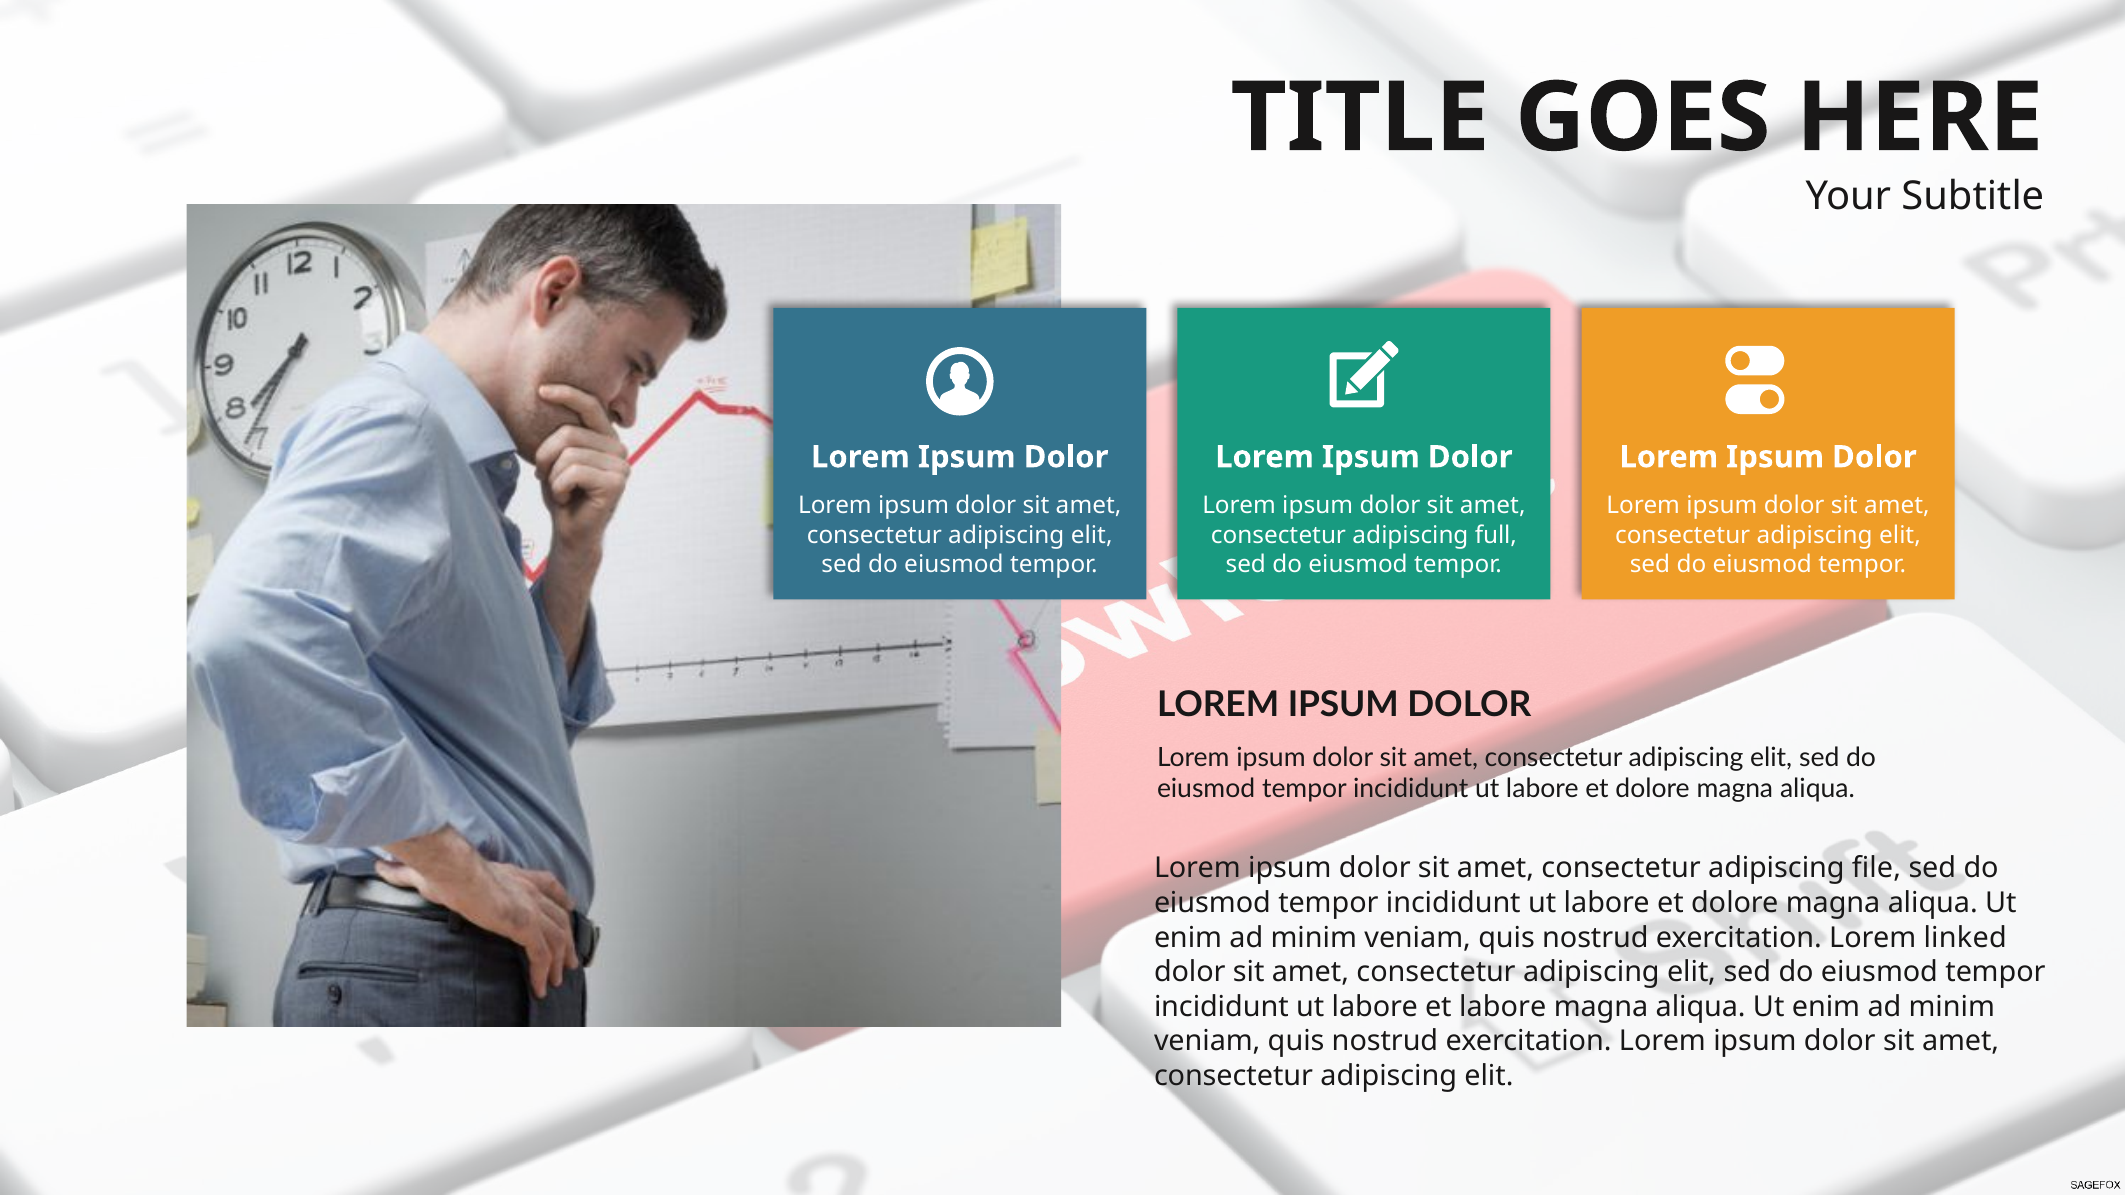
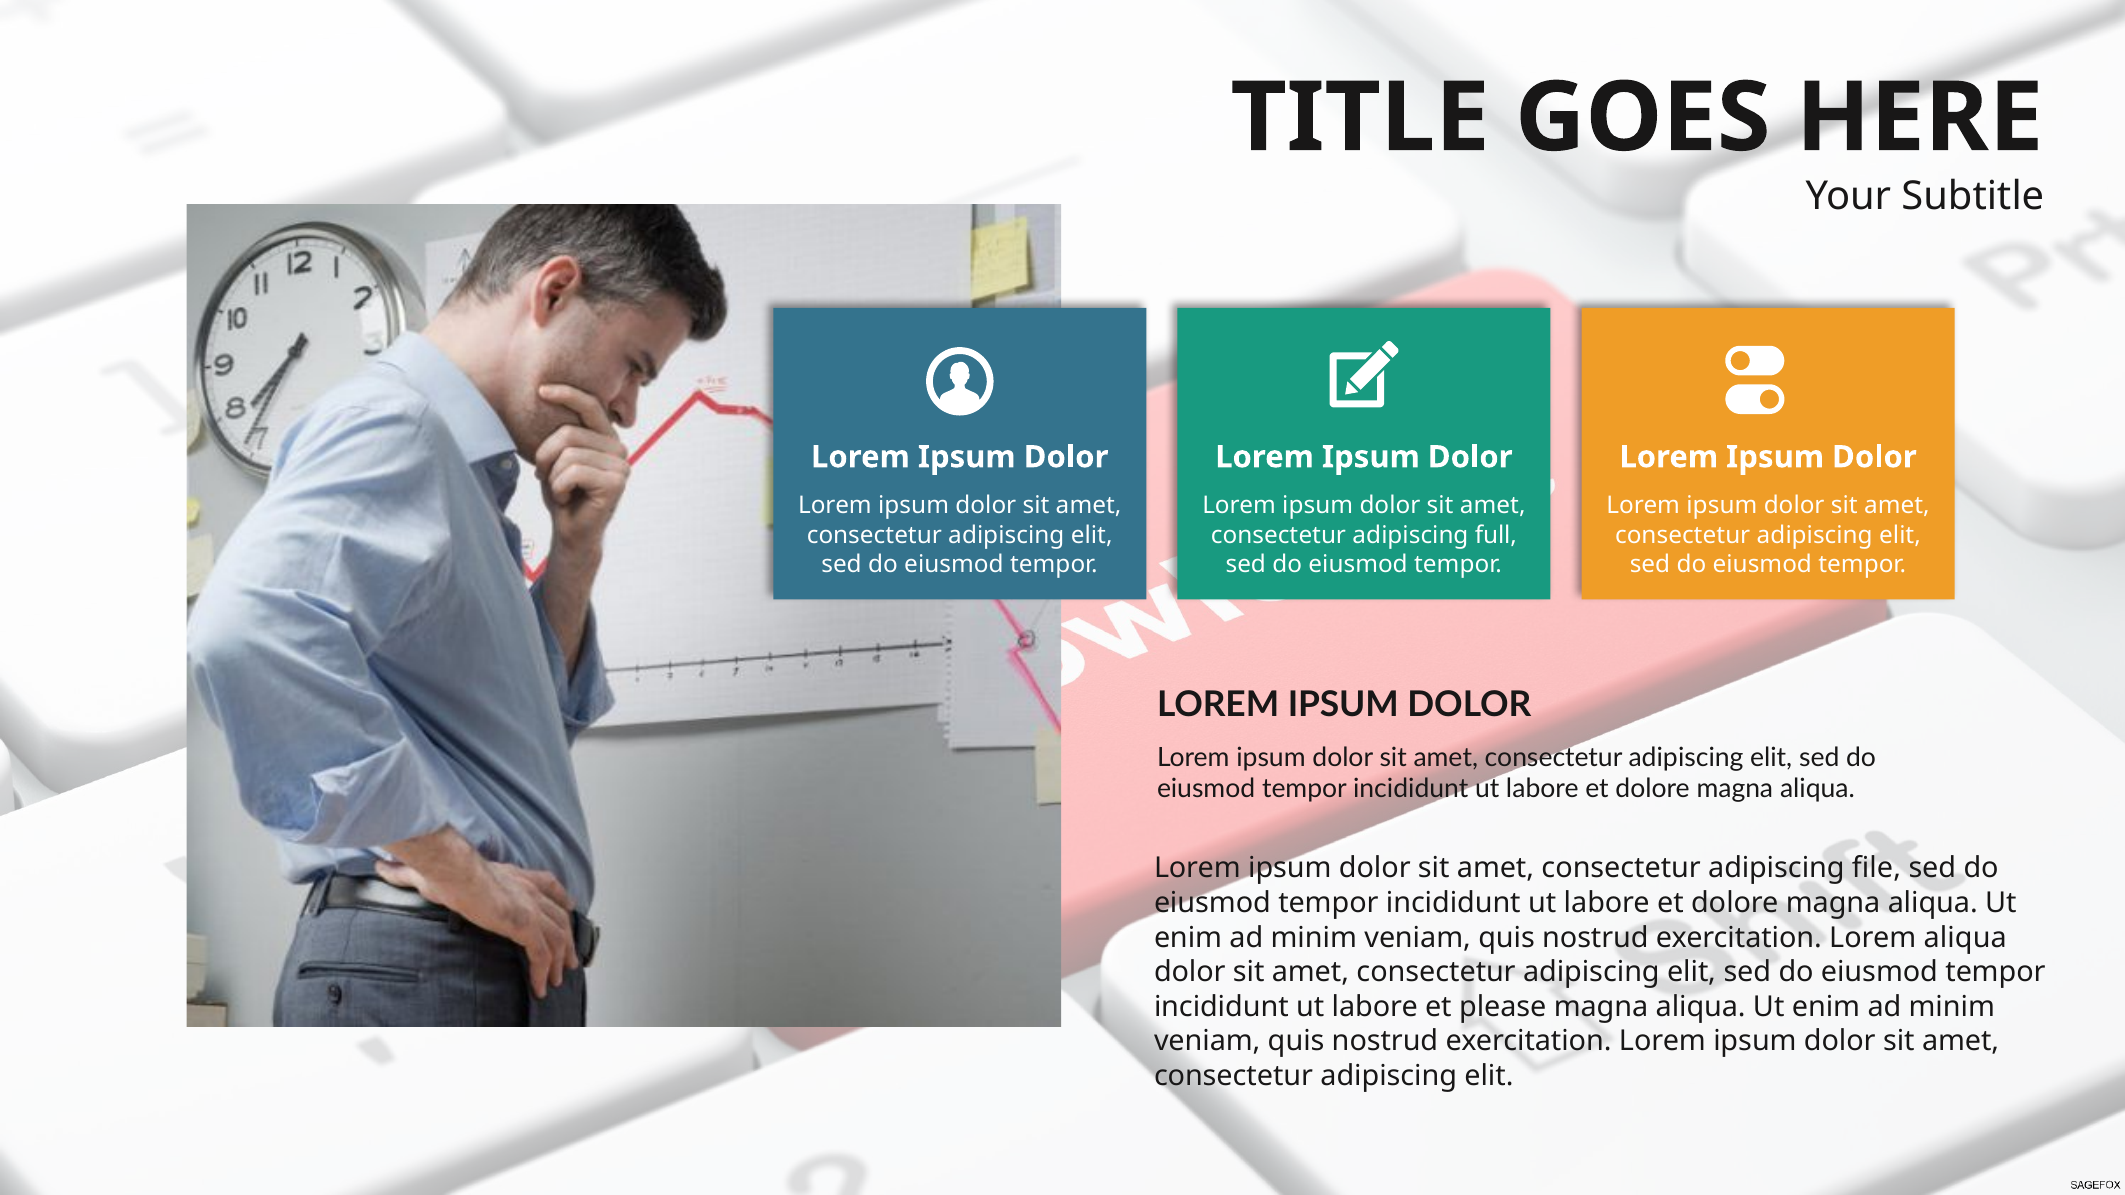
Lorem linked: linked -> aliqua
et labore: labore -> please
